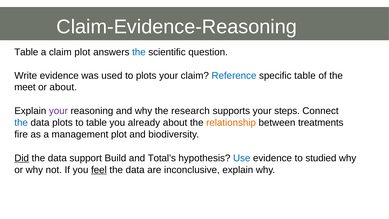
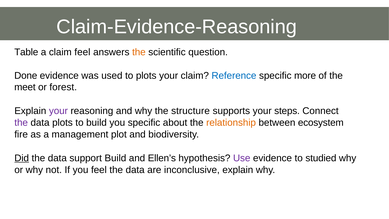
claim plot: plot -> feel
the at (139, 52) colour: blue -> orange
Write: Write -> Done
specific table: table -> more
or about: about -> forest
research: research -> structure
the at (21, 123) colour: blue -> purple
to table: table -> build
you already: already -> specific
treatments: treatments -> ecosystem
Total’s: Total’s -> Ellen’s
Use colour: blue -> purple
feel at (99, 170) underline: present -> none
